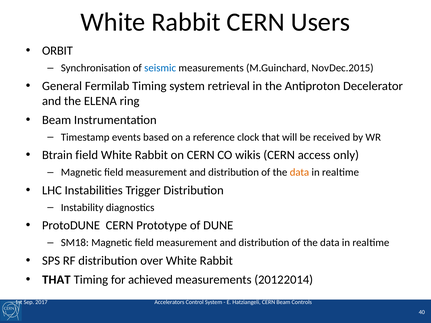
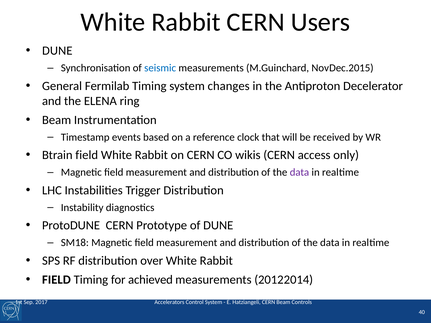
ORBIT at (57, 51): ORBIT -> DUNE
retrieval: retrieval -> changes
data at (299, 172) colour: orange -> purple
THAT at (56, 280): THAT -> FIELD
